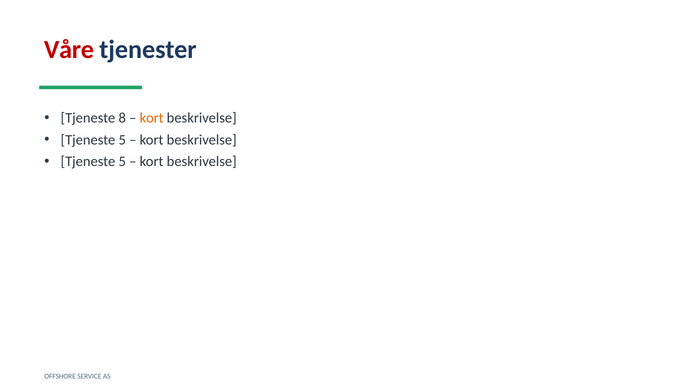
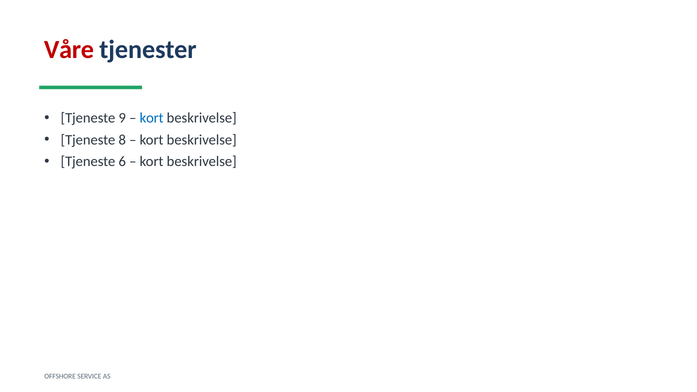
8: 8 -> 9
kort at (152, 118) colour: orange -> blue
5 at (122, 140): 5 -> 8
5 at (122, 162): 5 -> 6
